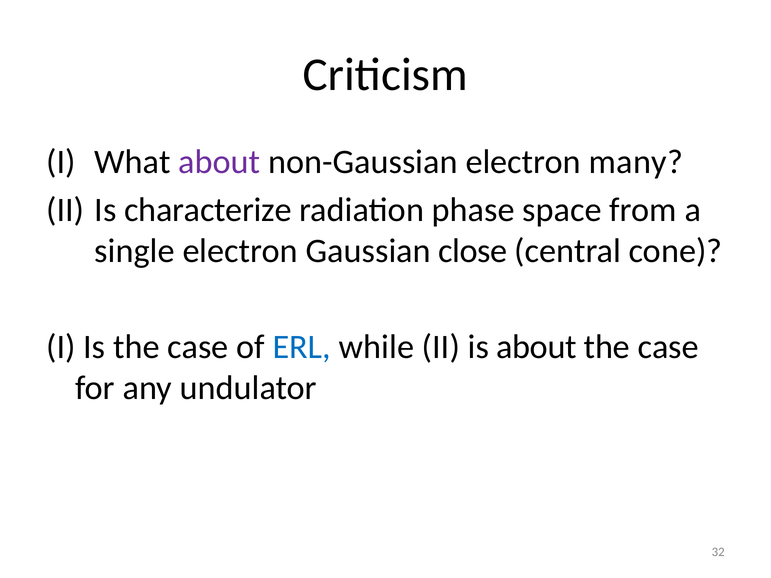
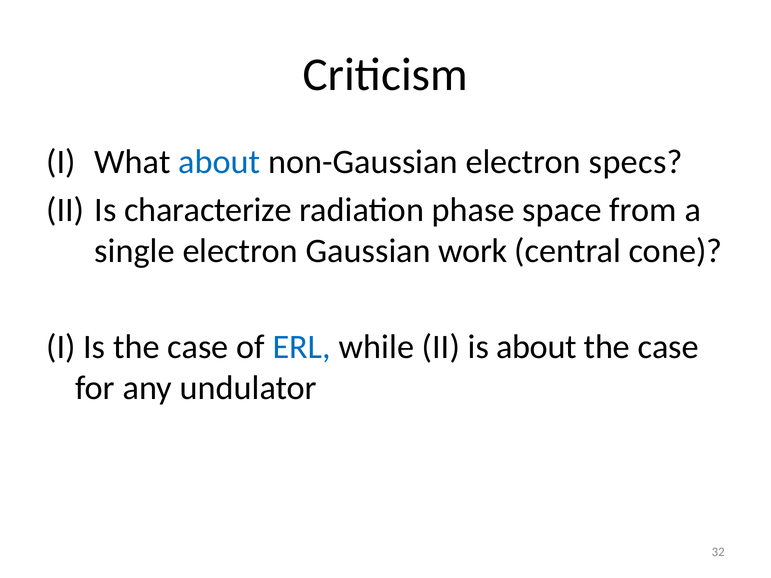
about at (219, 162) colour: purple -> blue
many: many -> specs
close: close -> work
